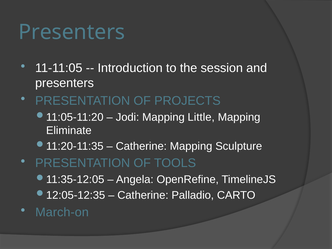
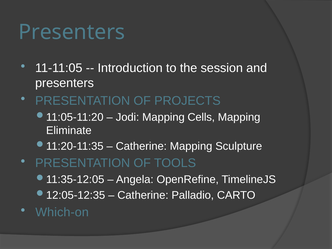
Little: Little -> Cells
March-on: March-on -> Which-on
